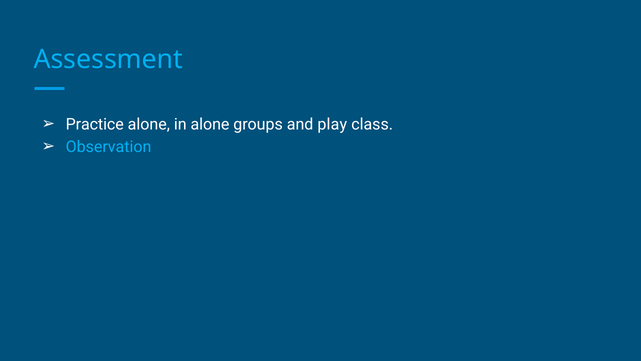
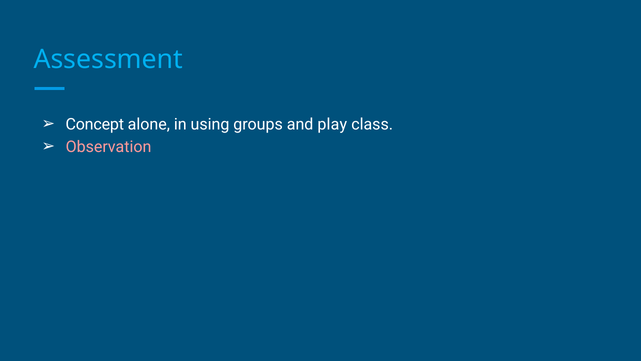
Practice: Practice -> Concept
in alone: alone -> using
Observation colour: light blue -> pink
